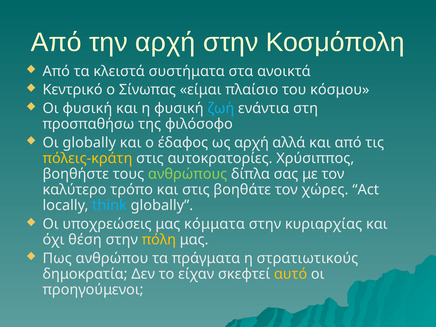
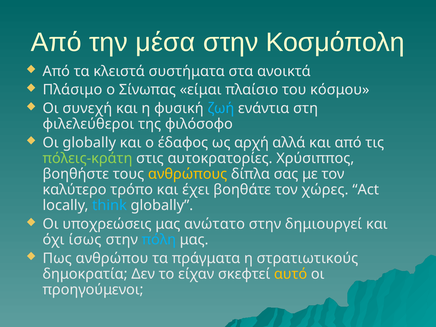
την αρχή: αρχή -> μέσα
Κεντρικό: Κεντρικό -> Πλάσιμο
Οι φυσική: φυσική -> συνεχή
προσπαθήσω: προσπαθήσω -> φιλελεύθεροι
πόλεις-κράτη colour: yellow -> light green
ανθρώπους colour: light green -> yellow
και στις: στις -> έχει
κόμματα: κόμματα -> ανώτατο
κυριαρχίας: κυριαρχίας -> δημιουργεί
θέση: θέση -> ίσως
πόλη colour: yellow -> light blue
